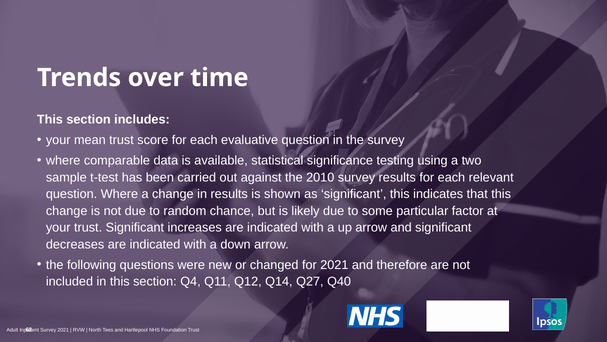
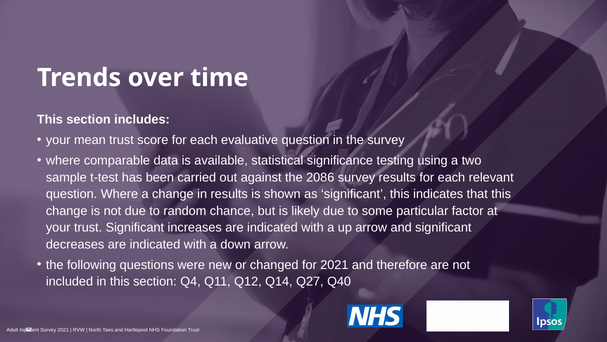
2010: 2010 -> 2086
